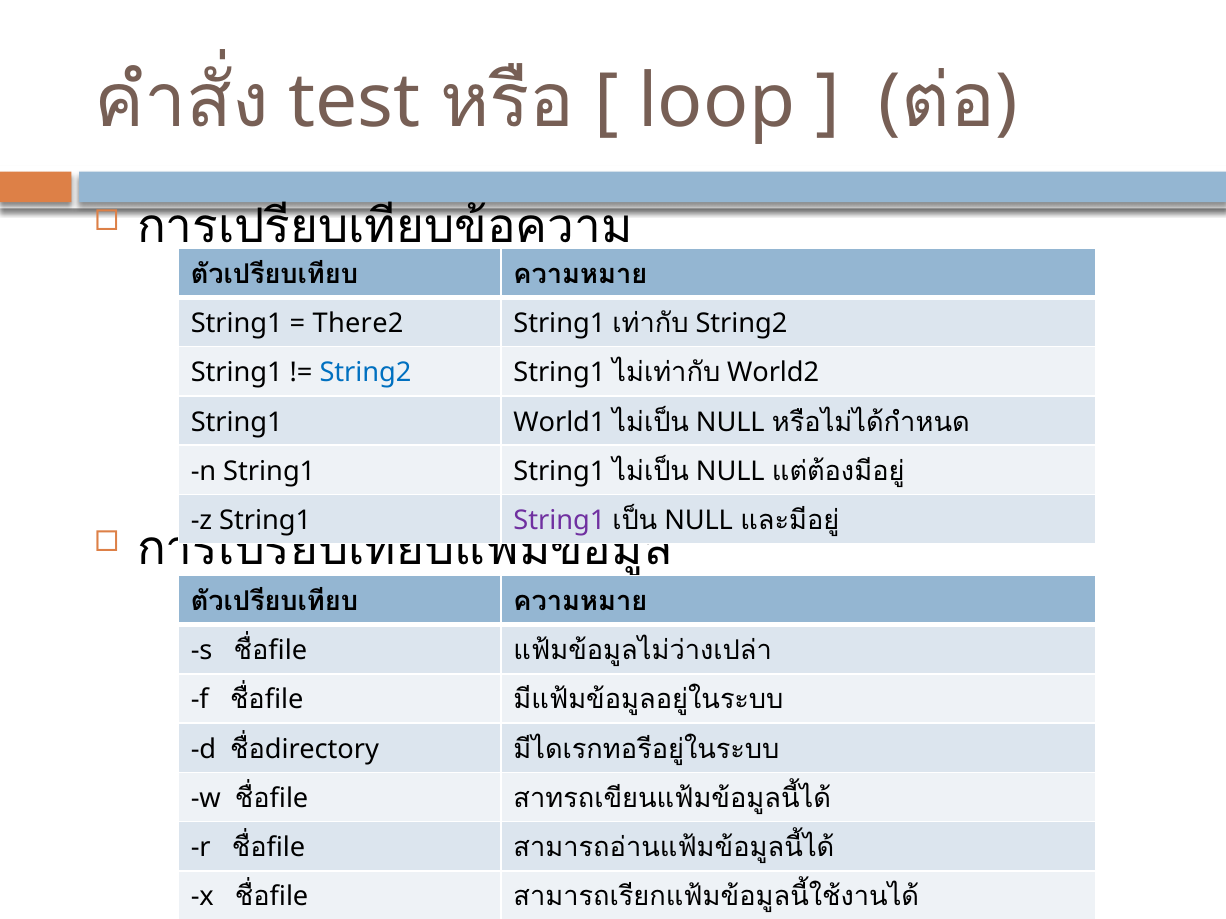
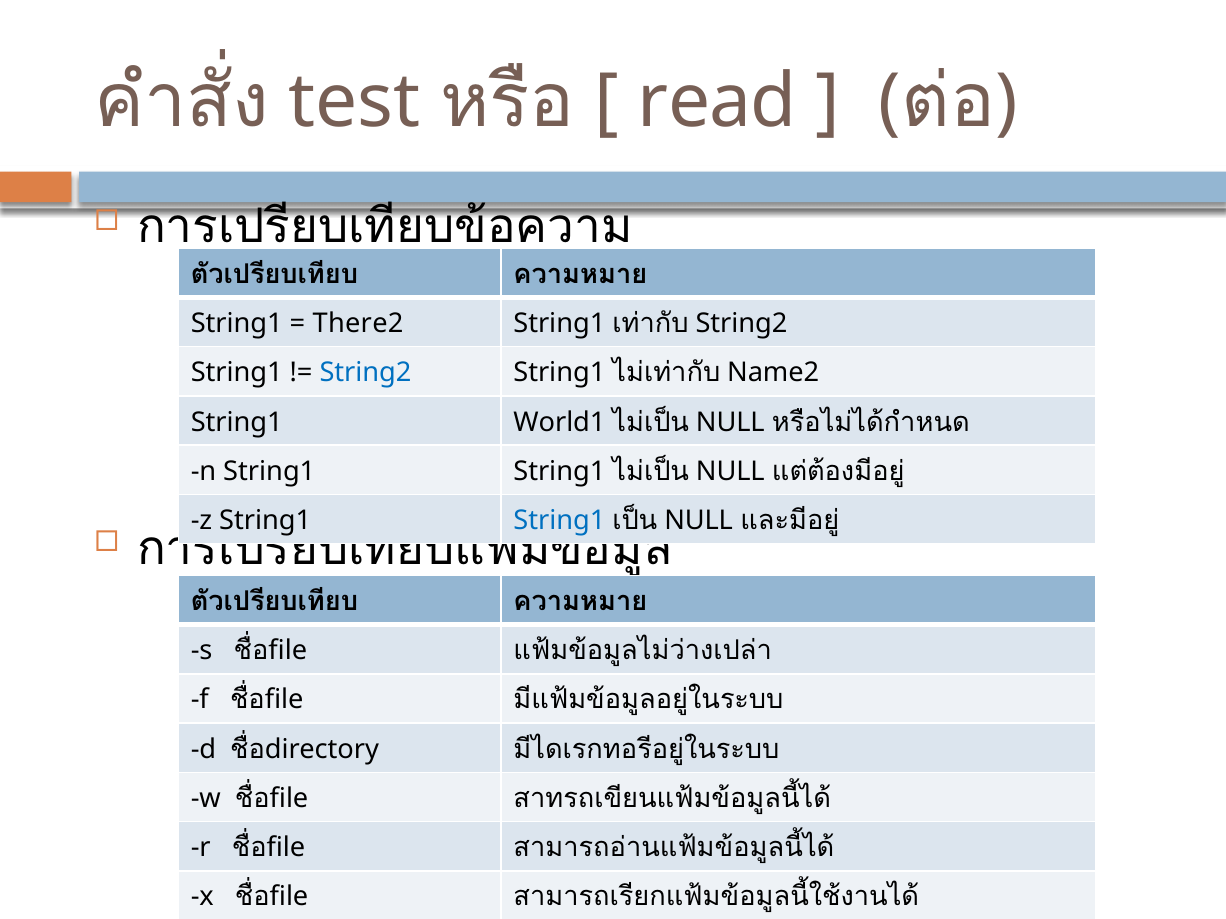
loop: loop -> read
World2: World2 -> Name2
String1 at (559, 521) colour: purple -> blue
